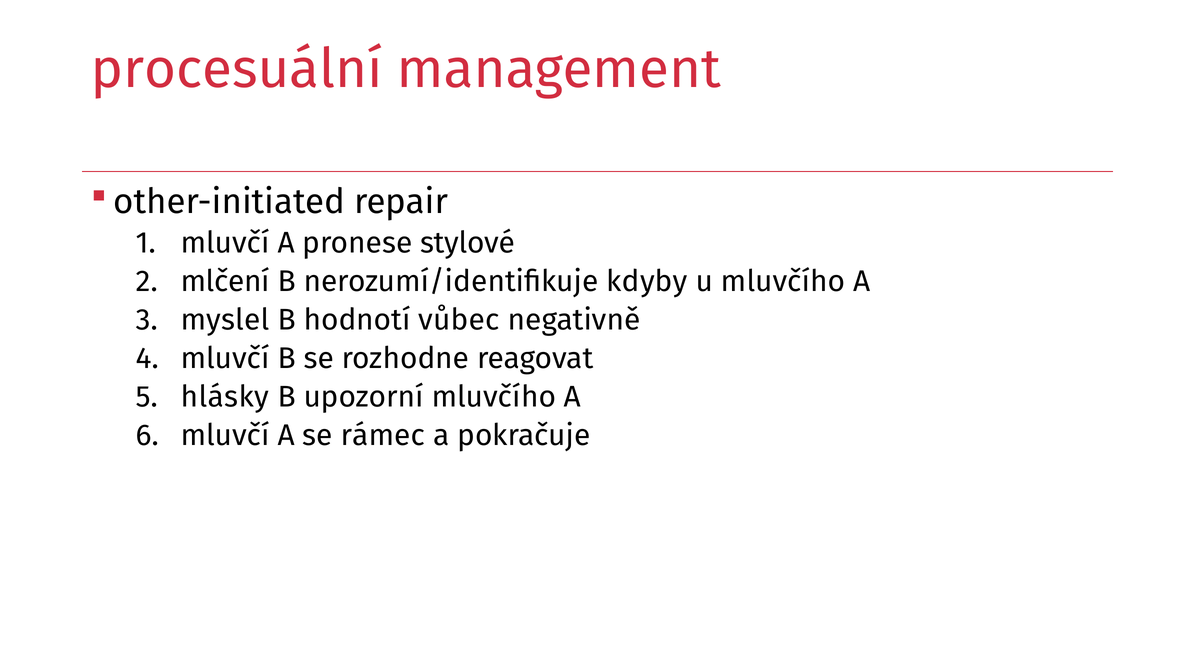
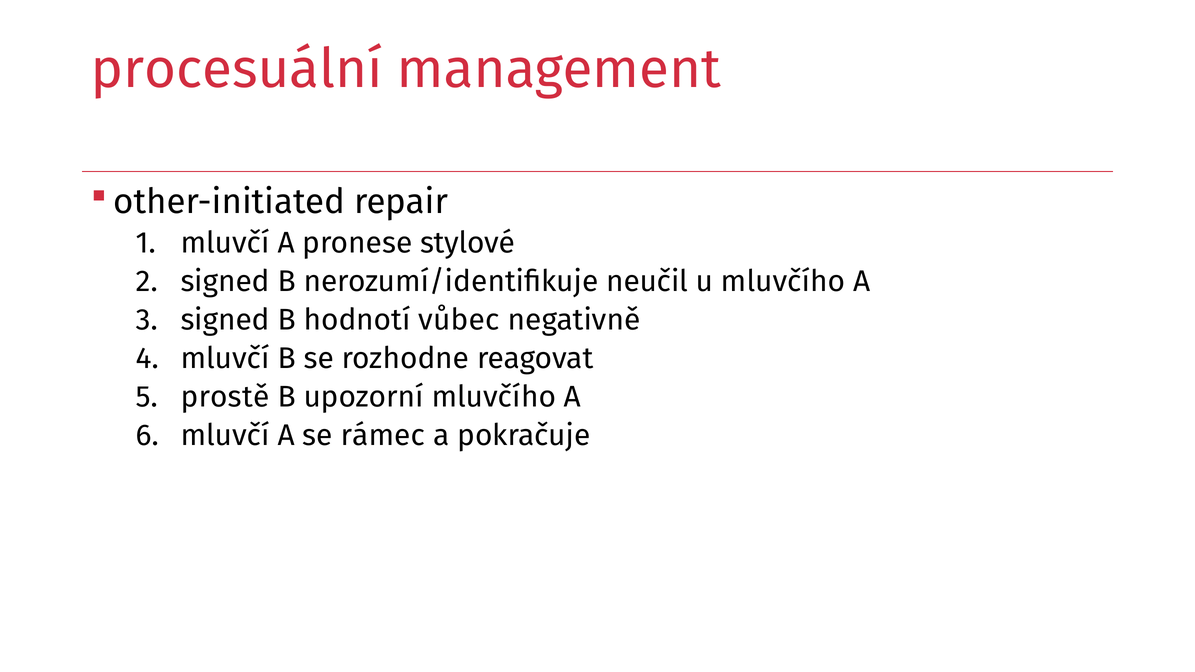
mlčení at (225, 282): mlčení -> signed
kdyby: kdyby -> neučil
myslel at (225, 320): myslel -> signed
hlásky: hlásky -> prostě
